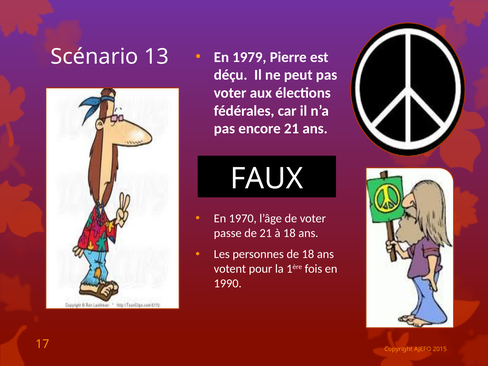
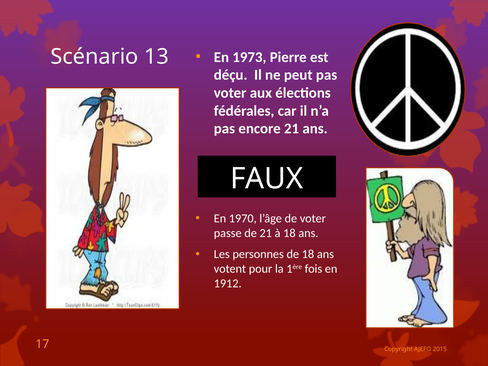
1979: 1979 -> 1973
1990: 1990 -> 1912
